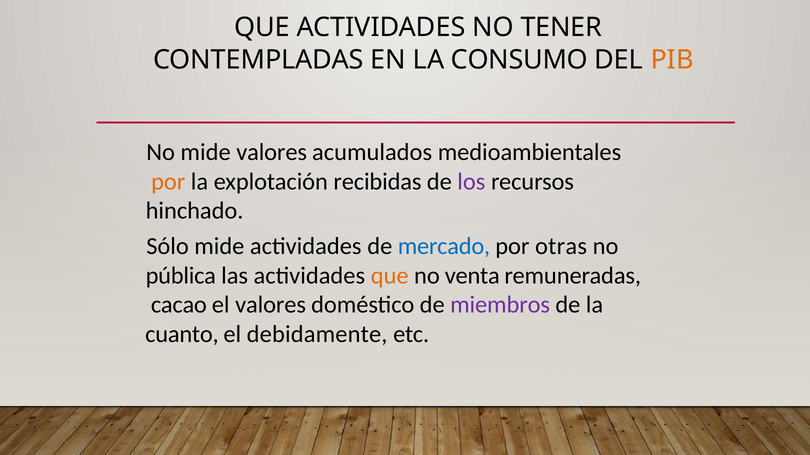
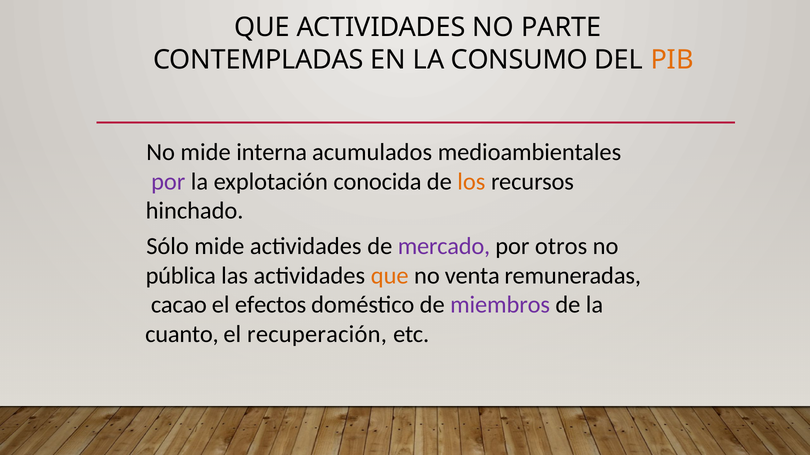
TENER: TENER -> PARTE
mide valores: valores -> interna
por at (168, 182) colour: orange -> purple
recibidas: recibidas -> conocida
los colour: purple -> orange
mercado colour: blue -> purple
otras: otras -> otros
el valores: valores -> efectos
debidamente: debidamente -> recuperación
